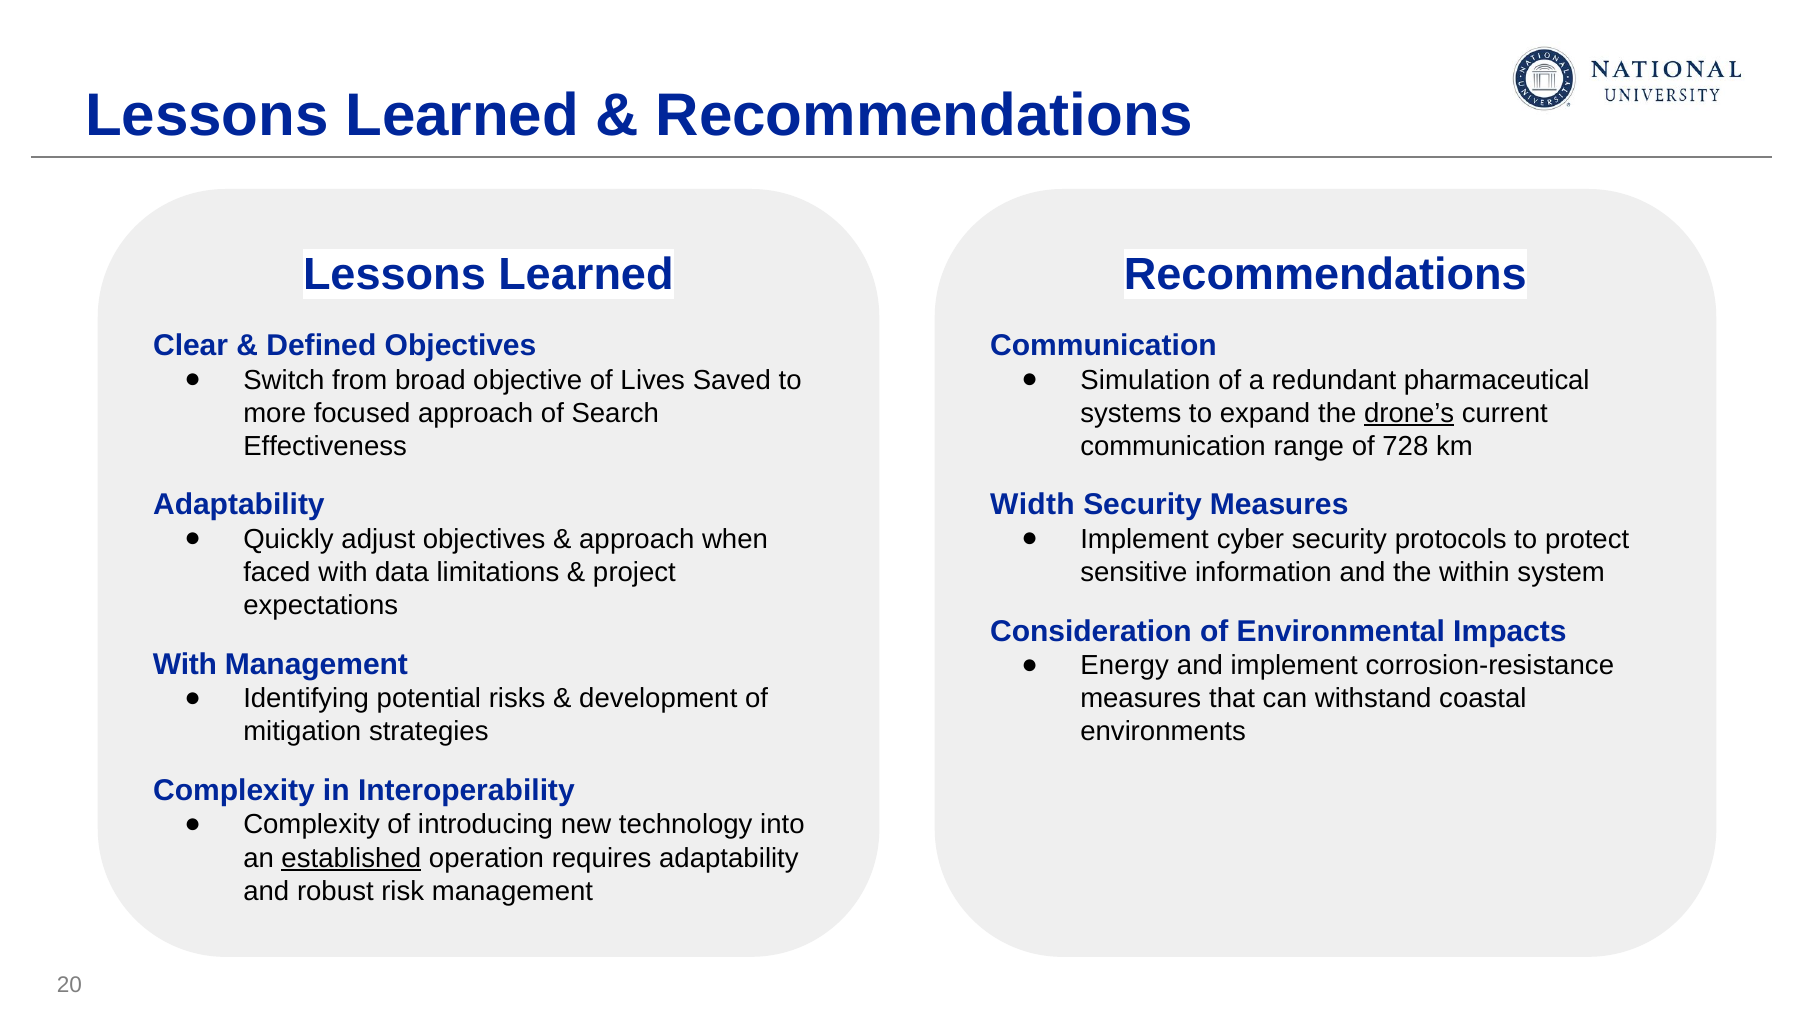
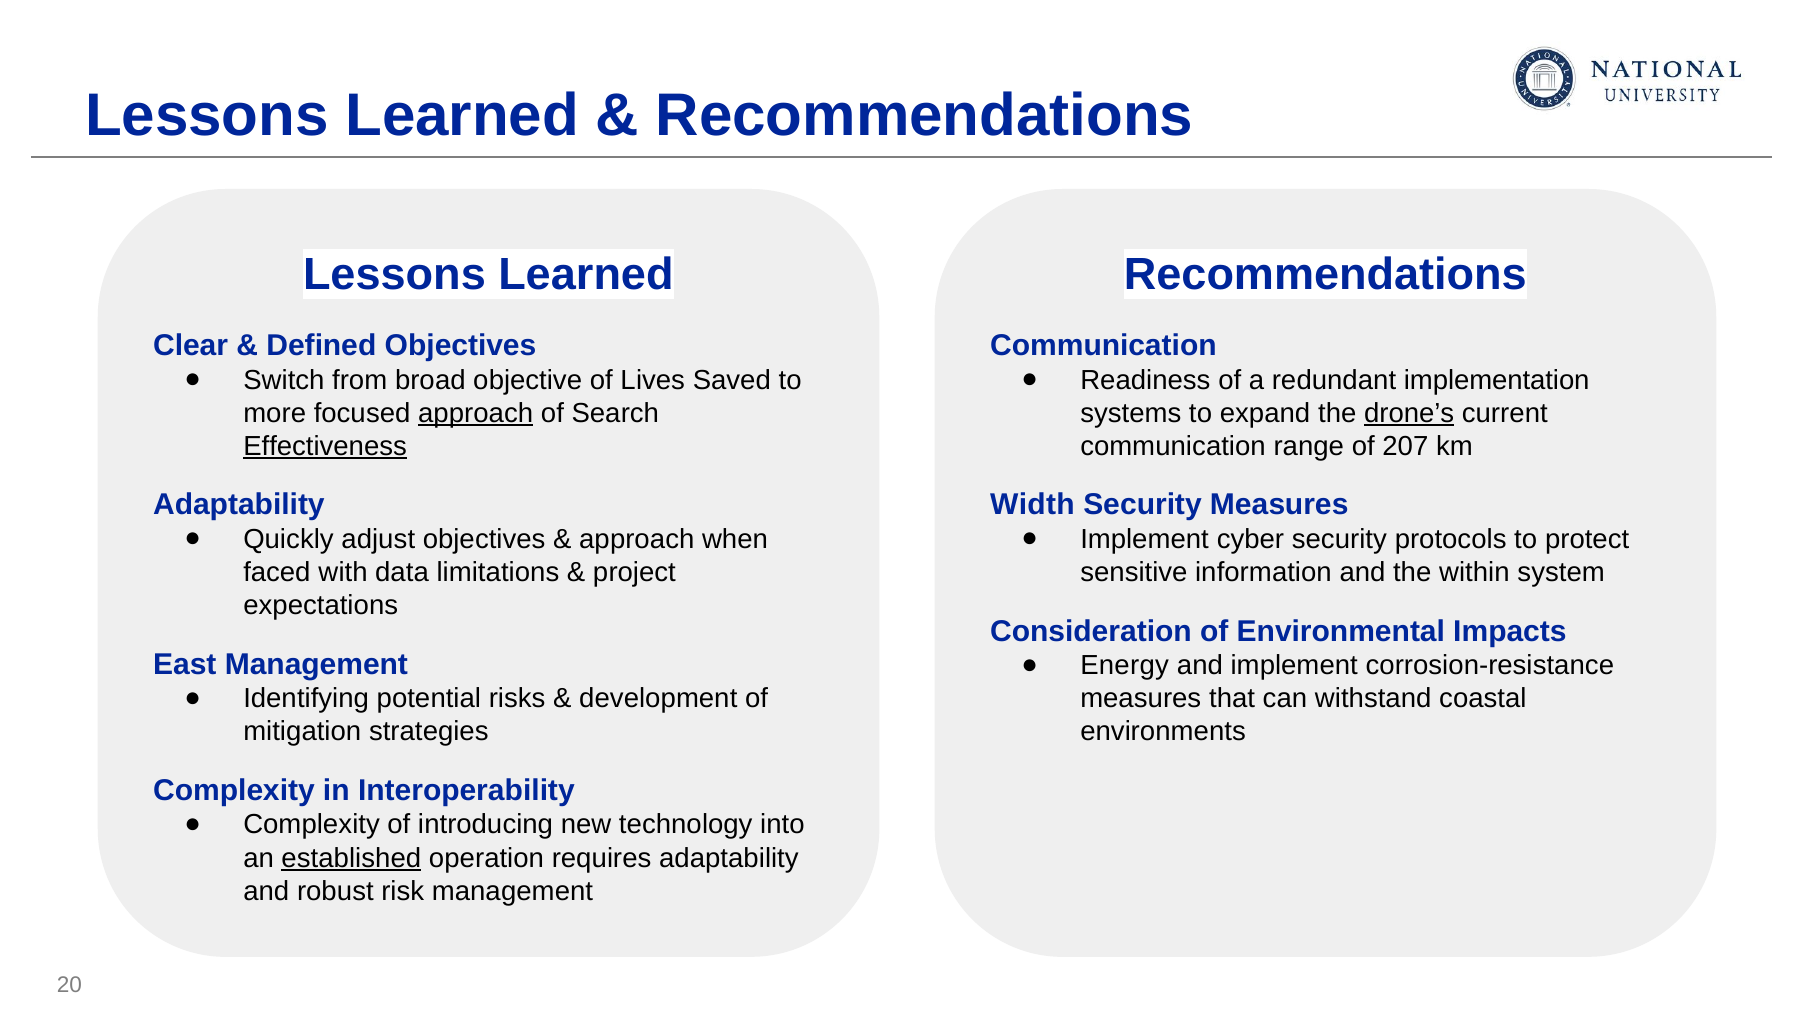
Simulation: Simulation -> Readiness
pharmaceutical: pharmaceutical -> implementation
approach at (476, 413) underline: none -> present
Effectiveness underline: none -> present
728: 728 -> 207
With at (185, 664): With -> East
